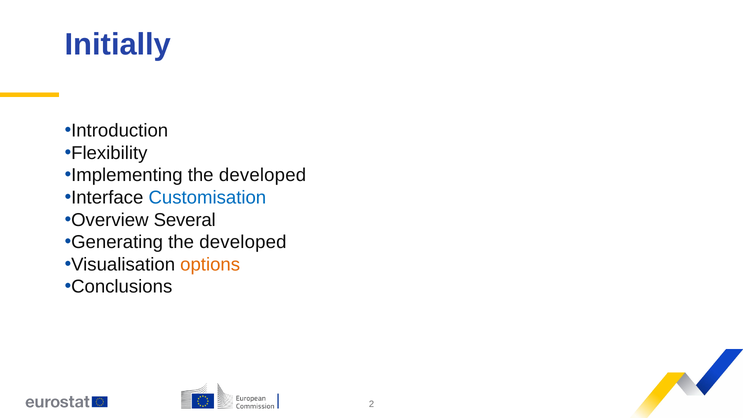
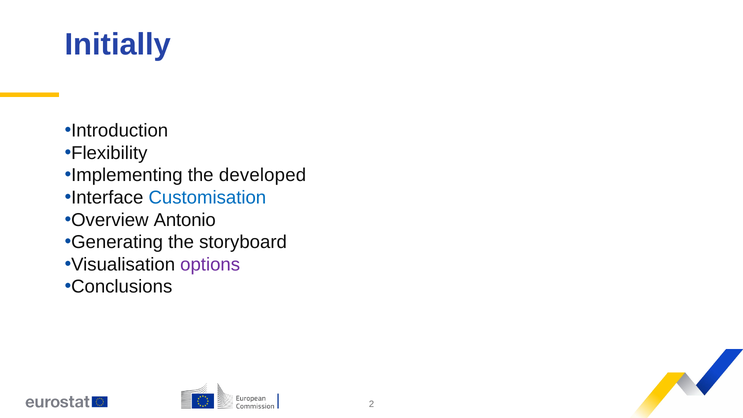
Several: Several -> Antonio
Generating the developed: developed -> storyboard
options colour: orange -> purple
